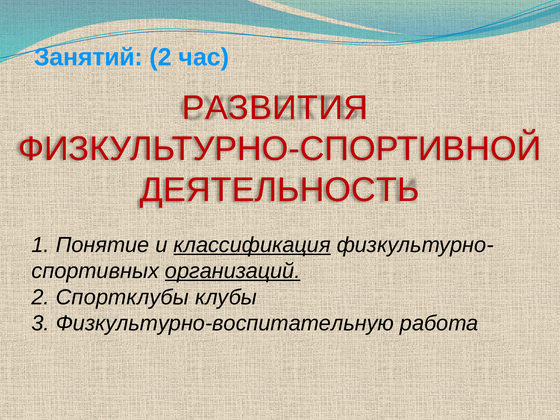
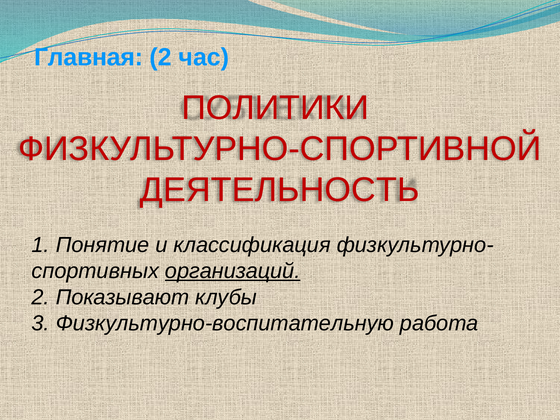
Занятий: Занятий -> Главная
РАЗВИТИЯ: РАЗВИТИЯ -> ПОЛИТИКИ
классификация underline: present -> none
Спортклубы: Спортклубы -> Показывают
